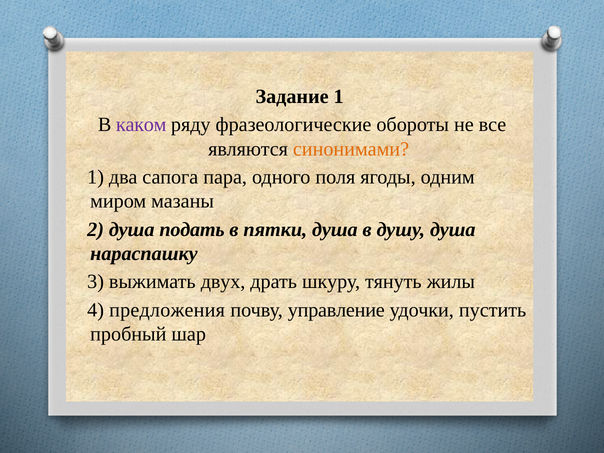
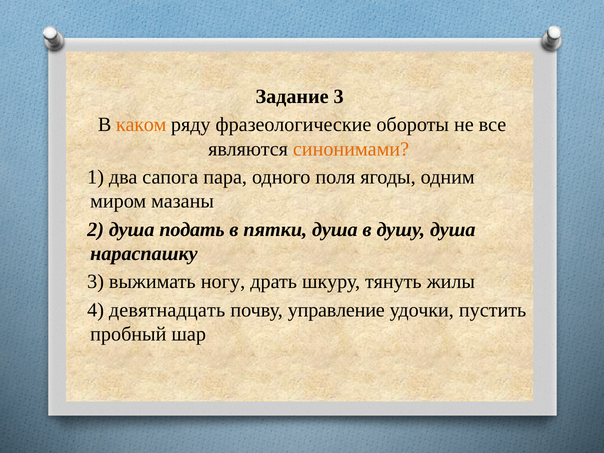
Задание 1: 1 -> 3
каком colour: purple -> orange
двух: двух -> ногу
предложения: предложения -> девятнадцать
